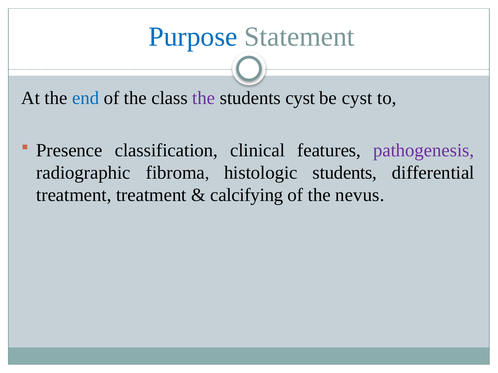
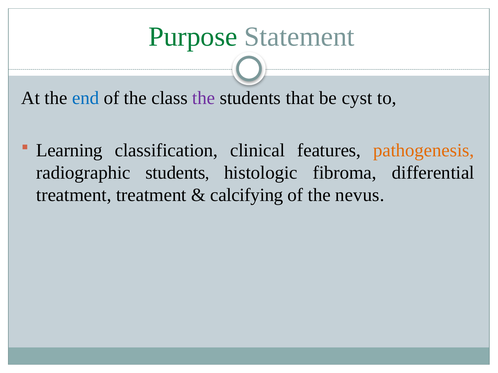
Purpose colour: blue -> green
students cyst: cyst -> that
Presence: Presence -> Learning
pathogenesis colour: purple -> orange
radiographic fibroma: fibroma -> students
histologic students: students -> fibroma
